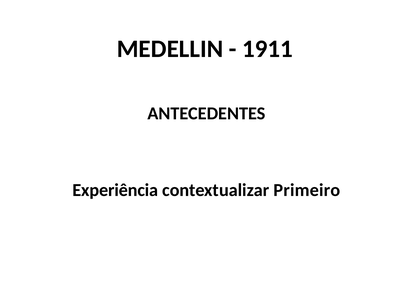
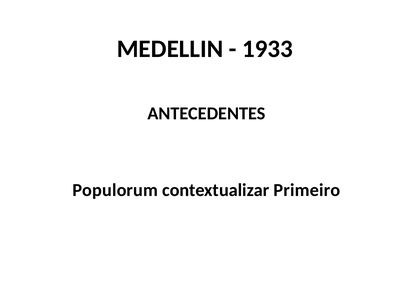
1911: 1911 -> 1933
Experiência: Experiência -> Populorum
